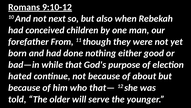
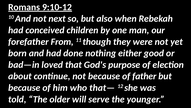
while: while -> loved
hated: hated -> about
about: about -> father
